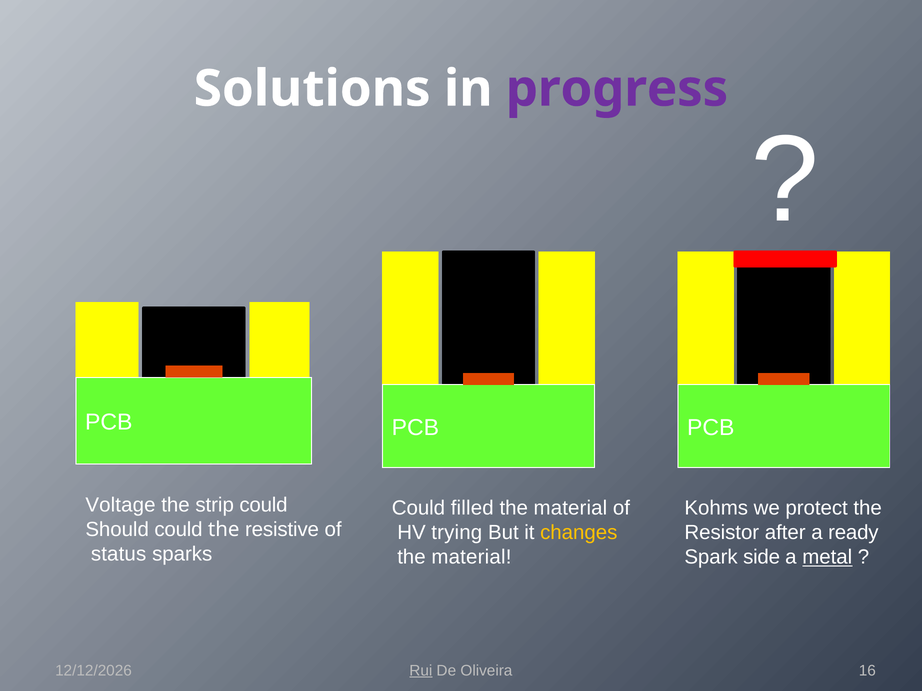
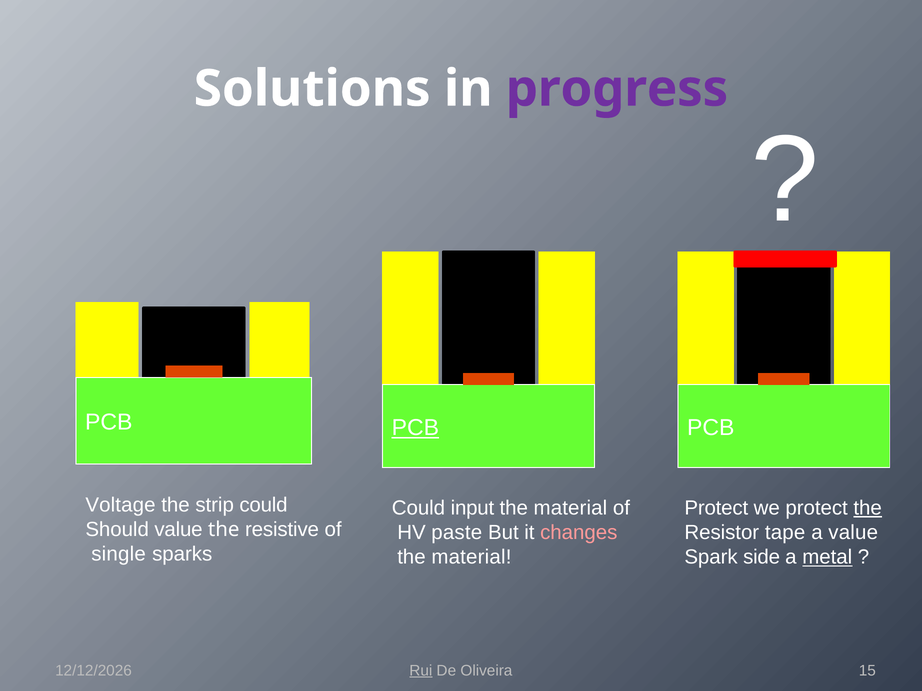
PCB at (415, 428) underline: none -> present
filled: filled -> input
Kohms at (716, 508): Kohms -> Protect
the at (868, 508) underline: none -> present
Should could: could -> value
trying: trying -> paste
changes colour: yellow -> pink
after: after -> tape
a ready: ready -> value
status: status -> single
16: 16 -> 15
